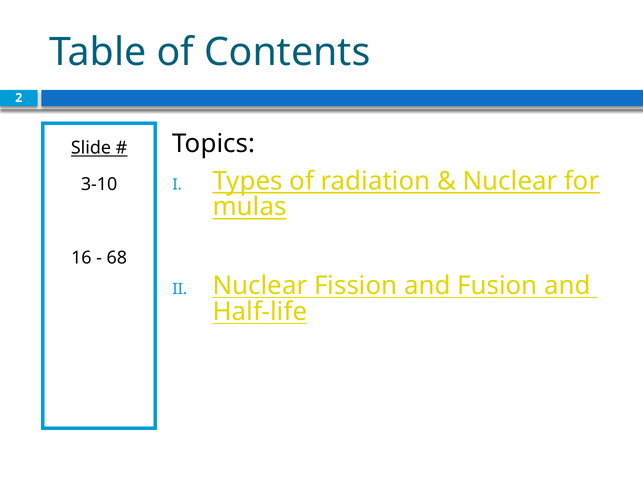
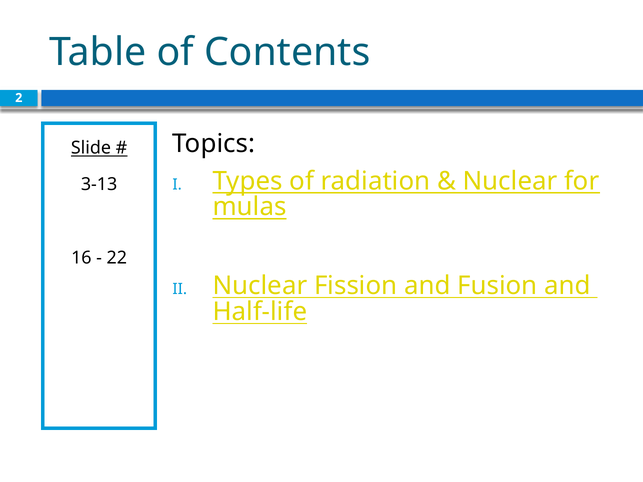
3-10: 3-10 -> 3-13
68: 68 -> 22
